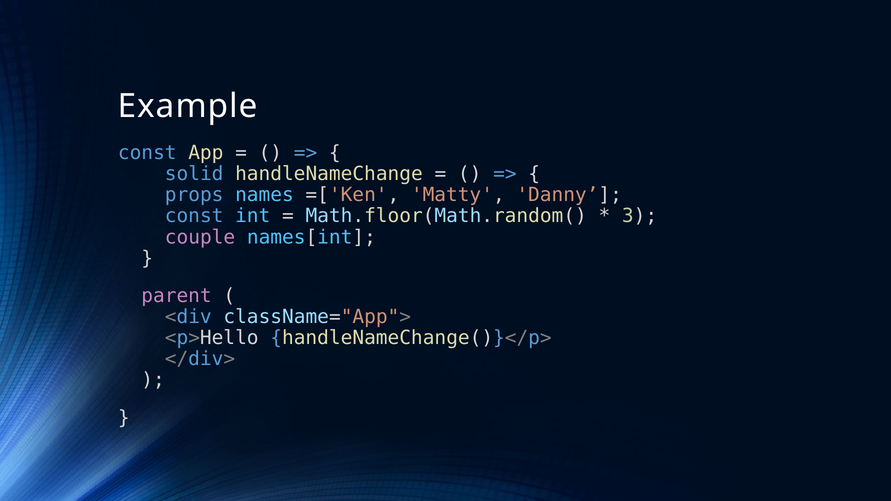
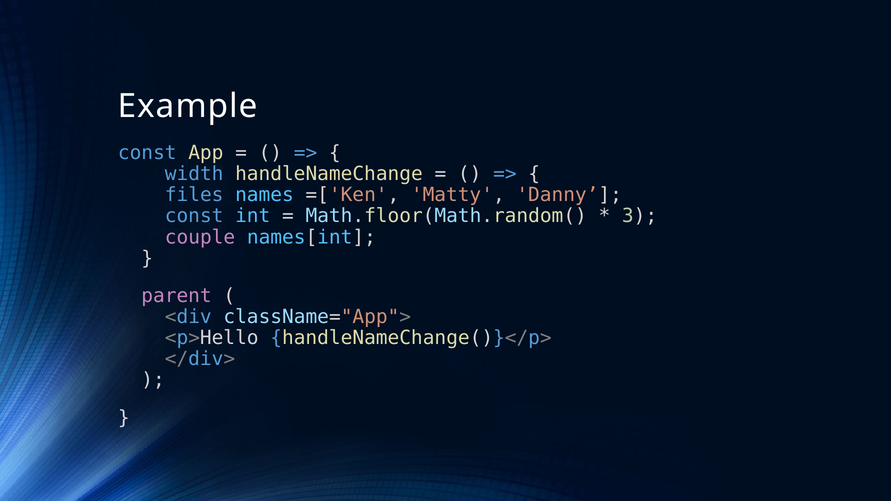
solid: solid -> width
props: props -> files
